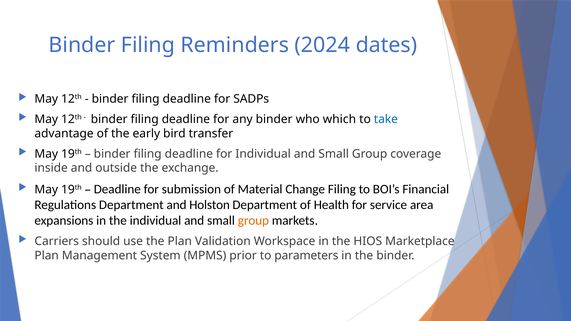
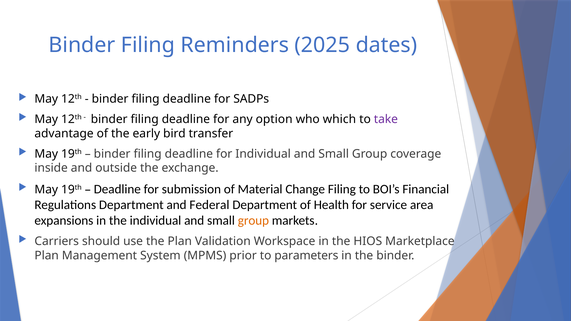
2024: 2024 -> 2025
any binder: binder -> option
take colour: blue -> purple
Holston: Holston -> Federal
